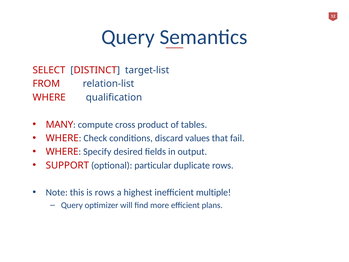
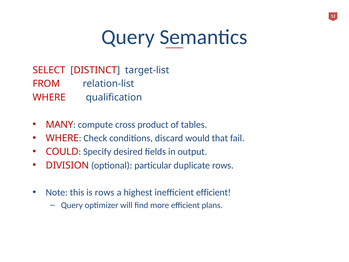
values: values -> would
WHERE at (62, 152): WHERE -> COULD
SUPPORT: SUPPORT -> DIVISION
inefficient multiple: multiple -> efficient
